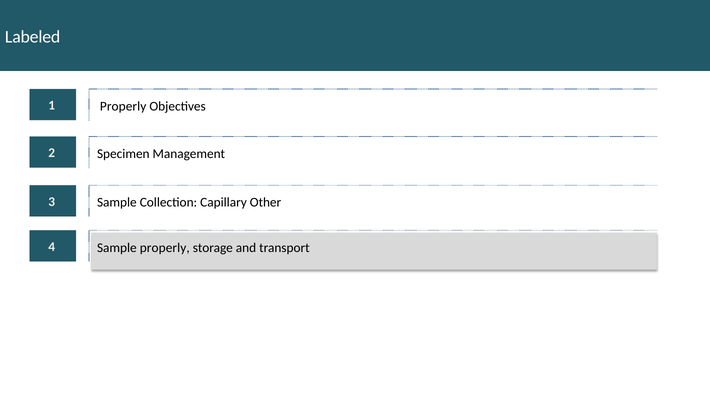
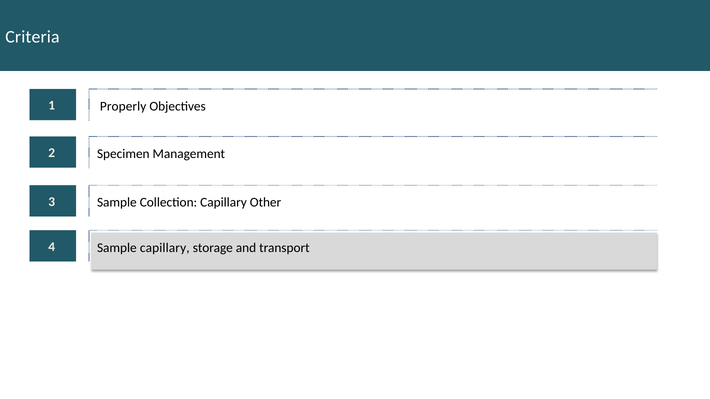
Labeled: Labeled -> Criteria
Sample properly: properly -> capillary
